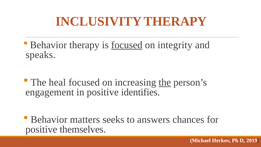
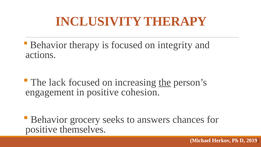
focused at (127, 45) underline: present -> none
speaks: speaks -> actions
heal: heal -> lack
identifies: identifies -> cohesion
matters: matters -> grocery
